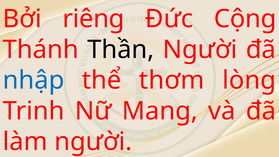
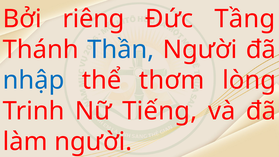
Cộng: Cộng -> Tầng
Thần colour: black -> blue
Mang: Mang -> Tiếng
